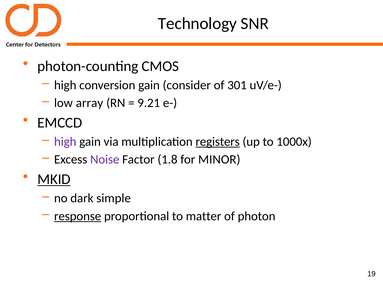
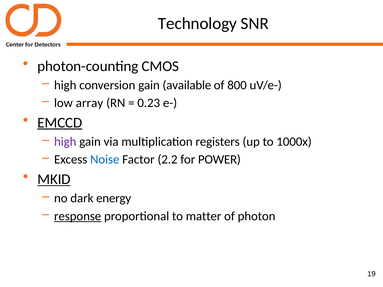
consider: consider -> available
301: 301 -> 800
9.21: 9.21 -> 0.23
EMCCD underline: none -> present
registers underline: present -> none
Noise colour: purple -> blue
1.8: 1.8 -> 2.2
MINOR: MINOR -> POWER
simple: simple -> energy
